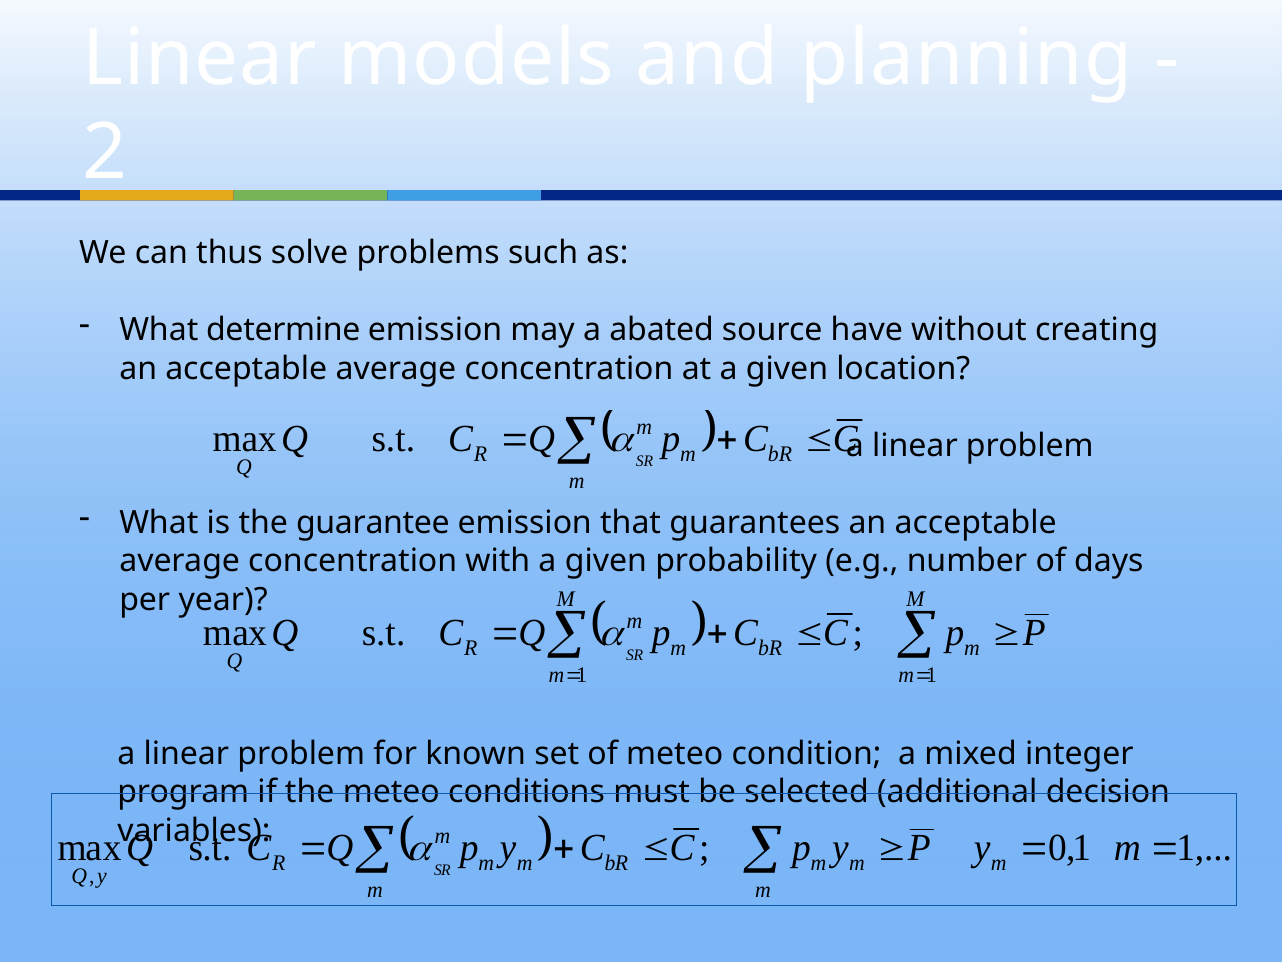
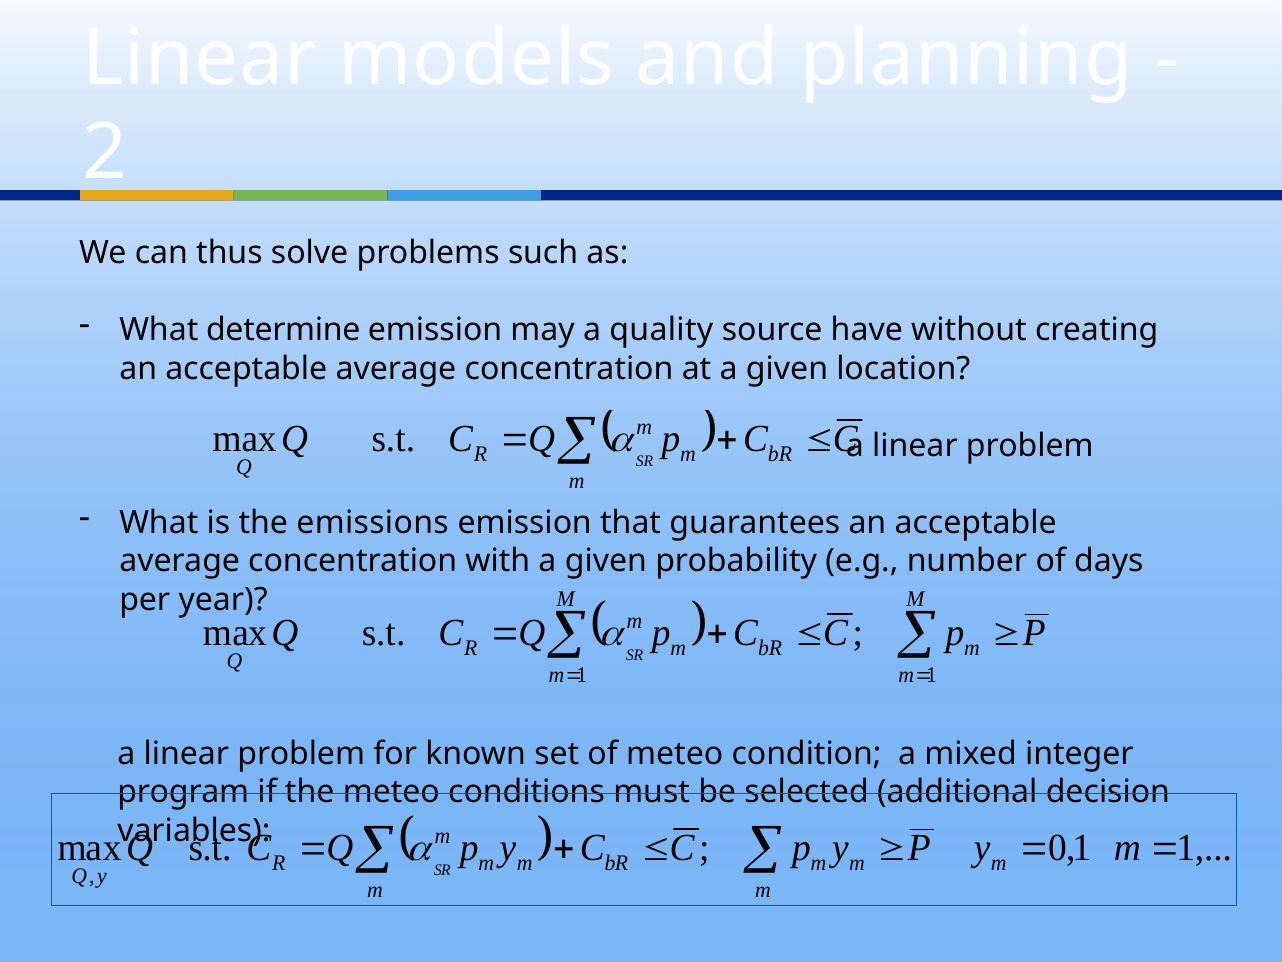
abated: abated -> quality
guarantee: guarantee -> emissions
